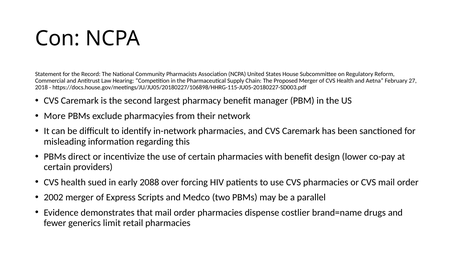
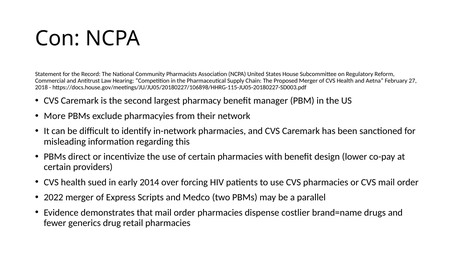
2088: 2088 -> 2014
2002: 2002 -> 2022
limit: limit -> drug
